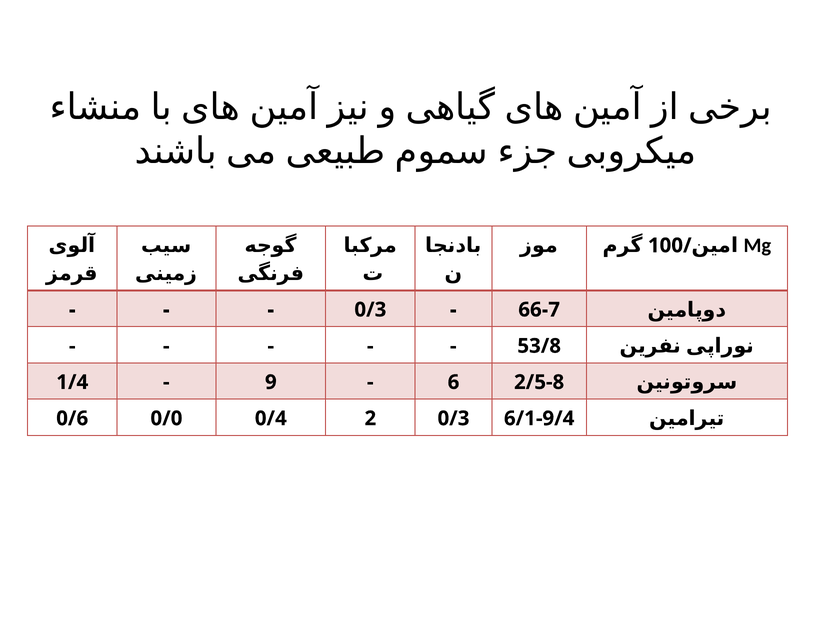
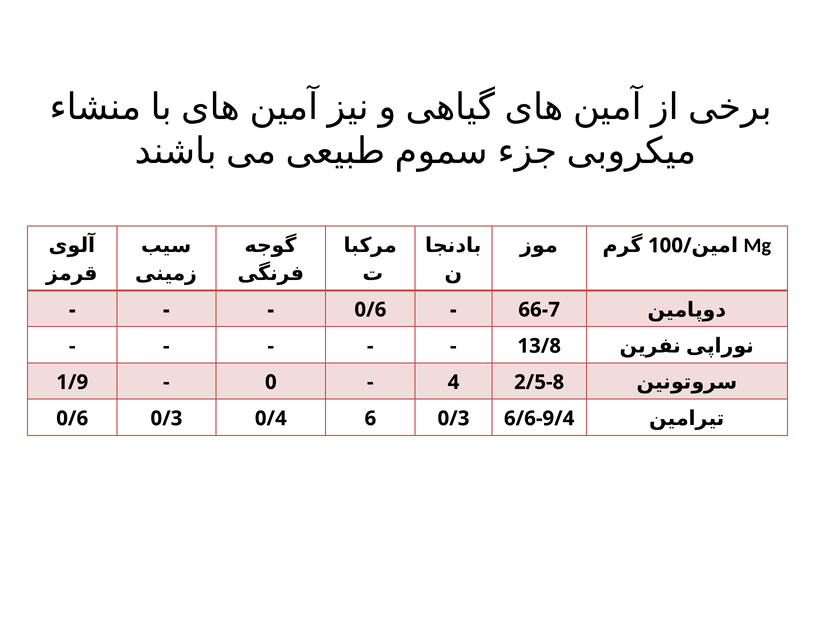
0/3 at (370, 309): 0/3 -> 0/6
53/8: 53/8 -> 13/8
1/4: 1/4 -> 1/9
9: 9 -> 0
6: 6 -> 4
0/6 0/0: 0/0 -> 0/3
2: 2 -> 6
6/1-9/4: 6/1-9/4 -> 6/6-9/4
